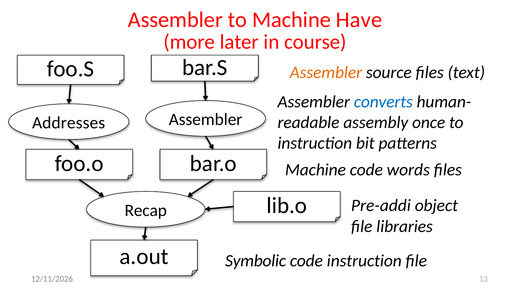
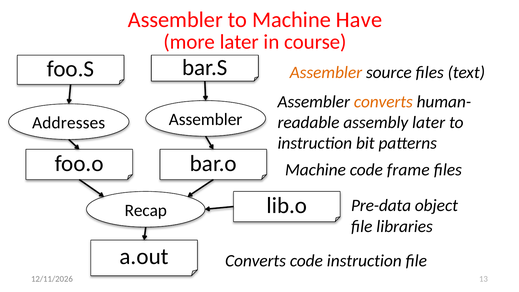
converts at (383, 102) colour: blue -> orange
assembly once: once -> later
words: words -> frame
Pre-addi: Pre-addi -> Pre-data
Symbolic at (256, 261): Symbolic -> Converts
